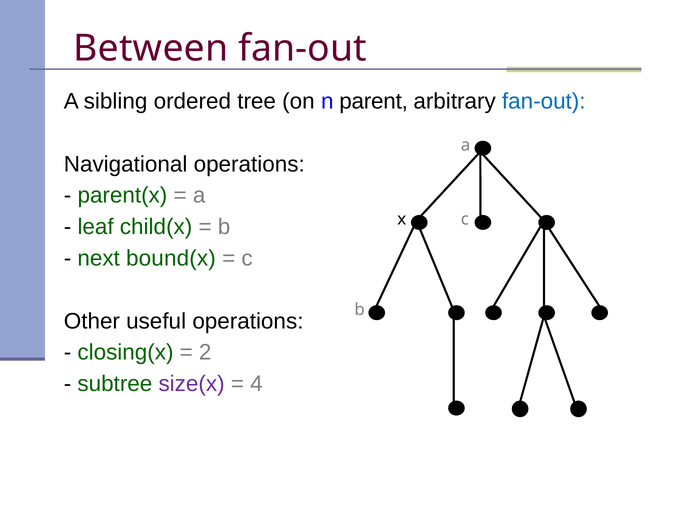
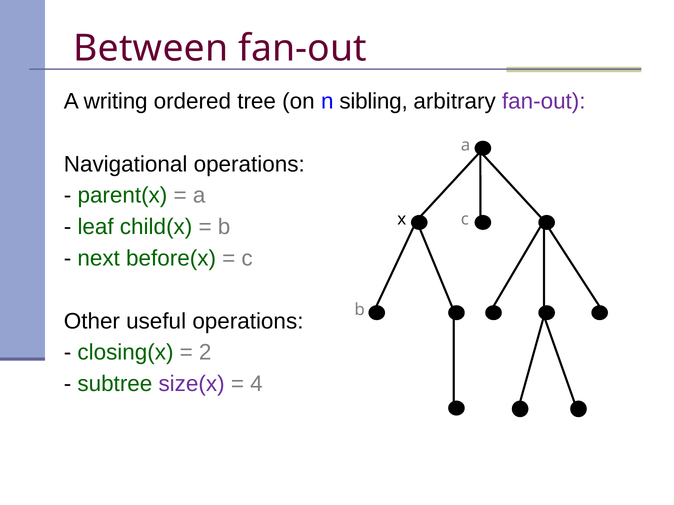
sibling: sibling -> writing
parent: parent -> sibling
fan-out at (544, 101) colour: blue -> purple
bound(x: bound(x -> before(x
